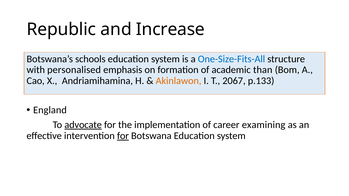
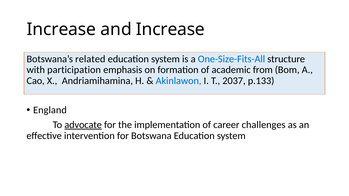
Republic at (61, 29): Republic -> Increase
schools: schools -> related
personalised: personalised -> participation
than: than -> from
Akinlawon colour: orange -> blue
2067: 2067 -> 2037
examining: examining -> challenges
for at (123, 136) underline: present -> none
